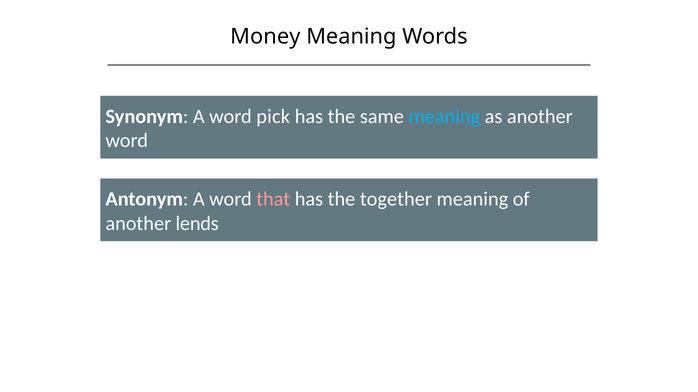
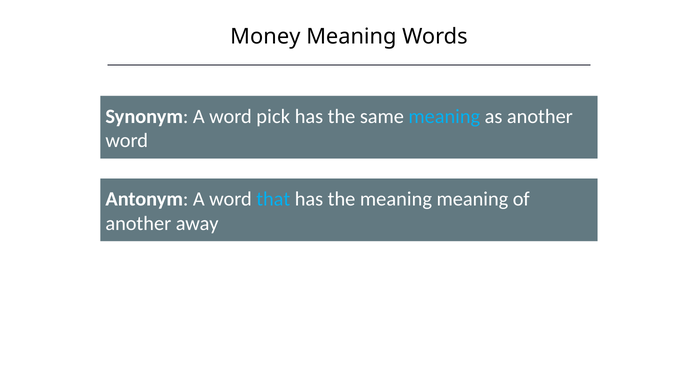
that colour: pink -> light blue
the together: together -> meaning
lends: lends -> away
